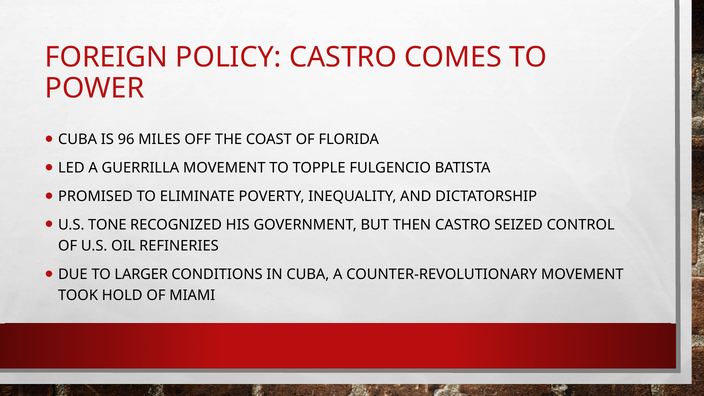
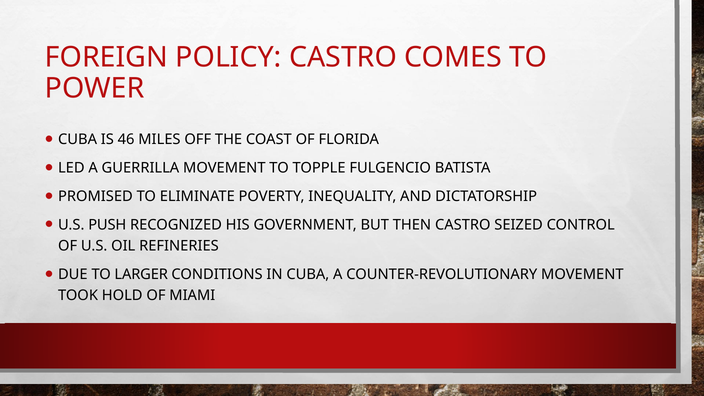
96: 96 -> 46
TONE: TONE -> PUSH
